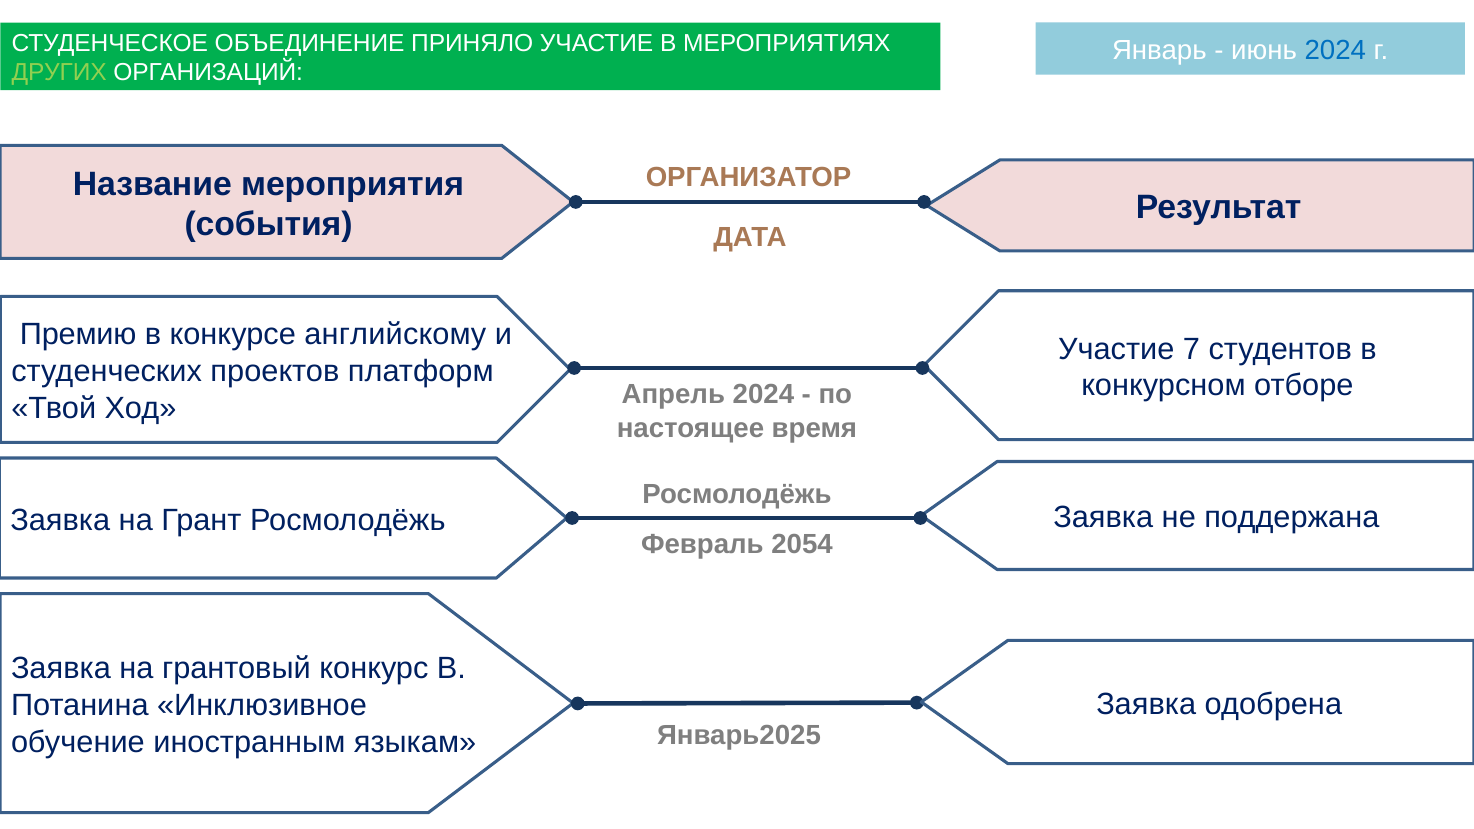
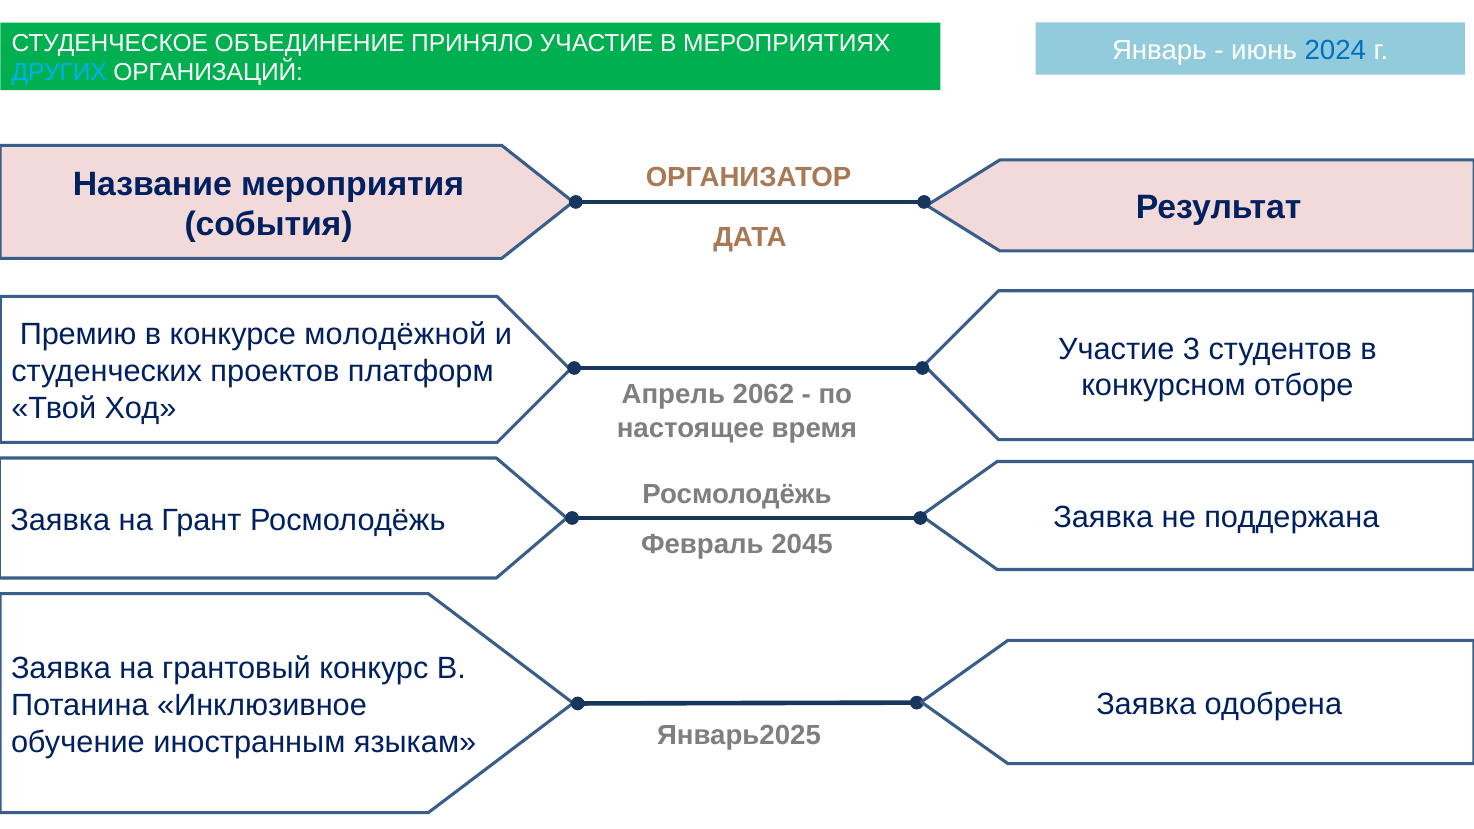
ДРУГИХ colour: light green -> light blue
английскому: английскому -> молодёжной
7: 7 -> 3
Апрель 2024: 2024 -> 2062
2054: 2054 -> 2045
